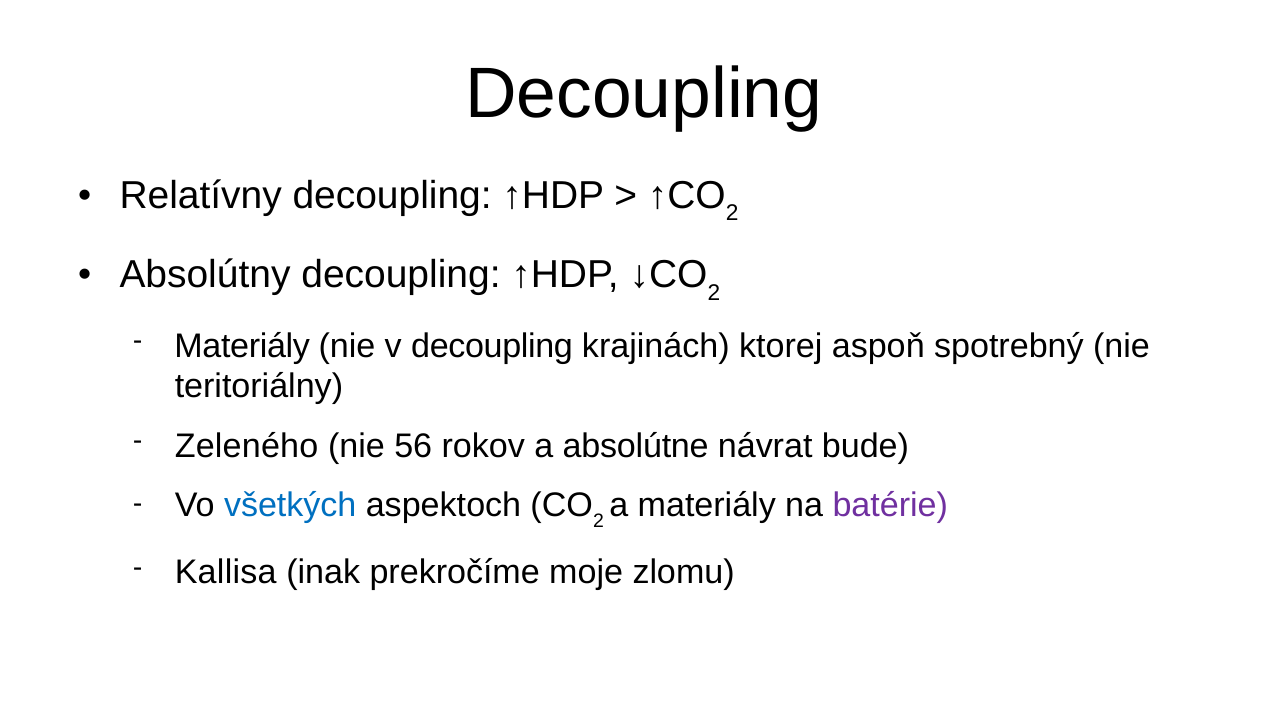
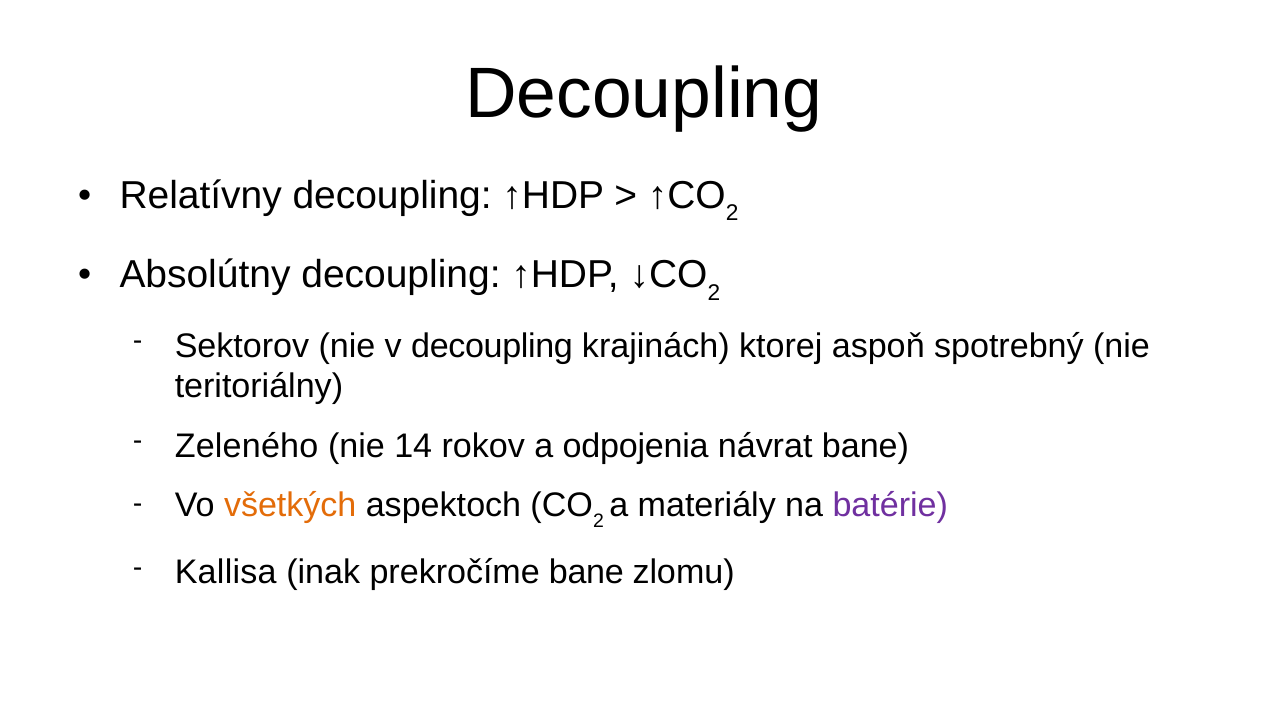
Materiály at (242, 346): Materiály -> Sektorov
56: 56 -> 14
absolútne: absolútne -> odpojenia
návrat bude: bude -> bane
všetkých colour: blue -> orange
prekročíme moje: moje -> bane
